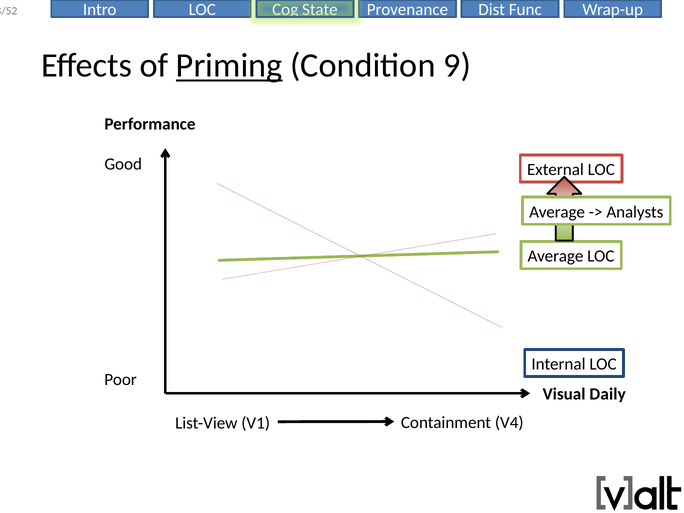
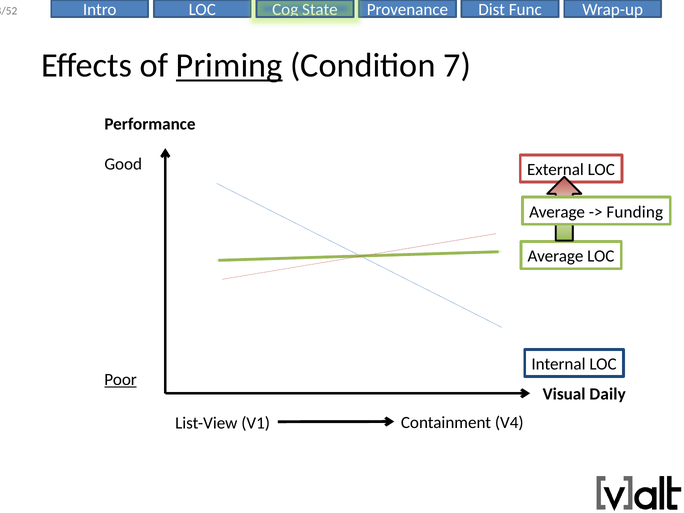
9: 9 -> 7
Analysts: Analysts -> Funding
Poor underline: none -> present
